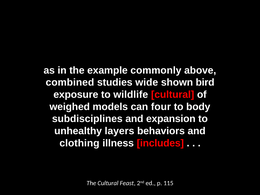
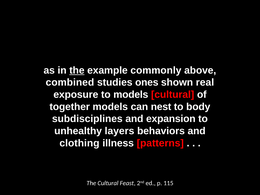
the at (77, 70) underline: none -> present
wide: wide -> ones
bird: bird -> real
to wildlife: wildlife -> models
weighed: weighed -> together
four: four -> nest
includes: includes -> patterns
